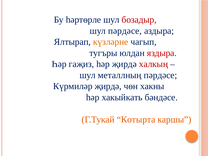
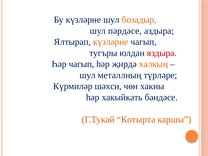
Бу һәртөрле: һәртөрле -> күзләрне
бозадыр colour: red -> orange
Һәр гаҗиз: гаҗиз -> чагып
халкың colour: red -> orange
металлның пәрдәсе: пәрдәсе -> түрләре
Күрмиләр җирдә: җирдә -> шәхси
